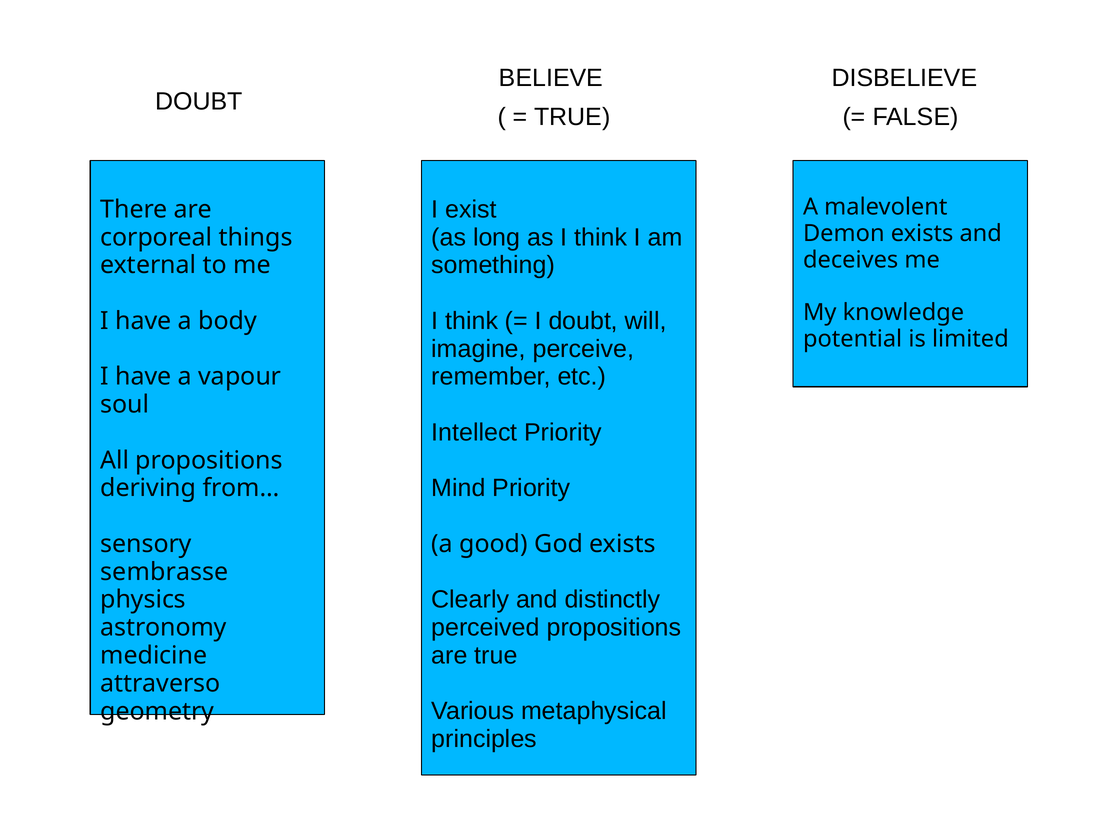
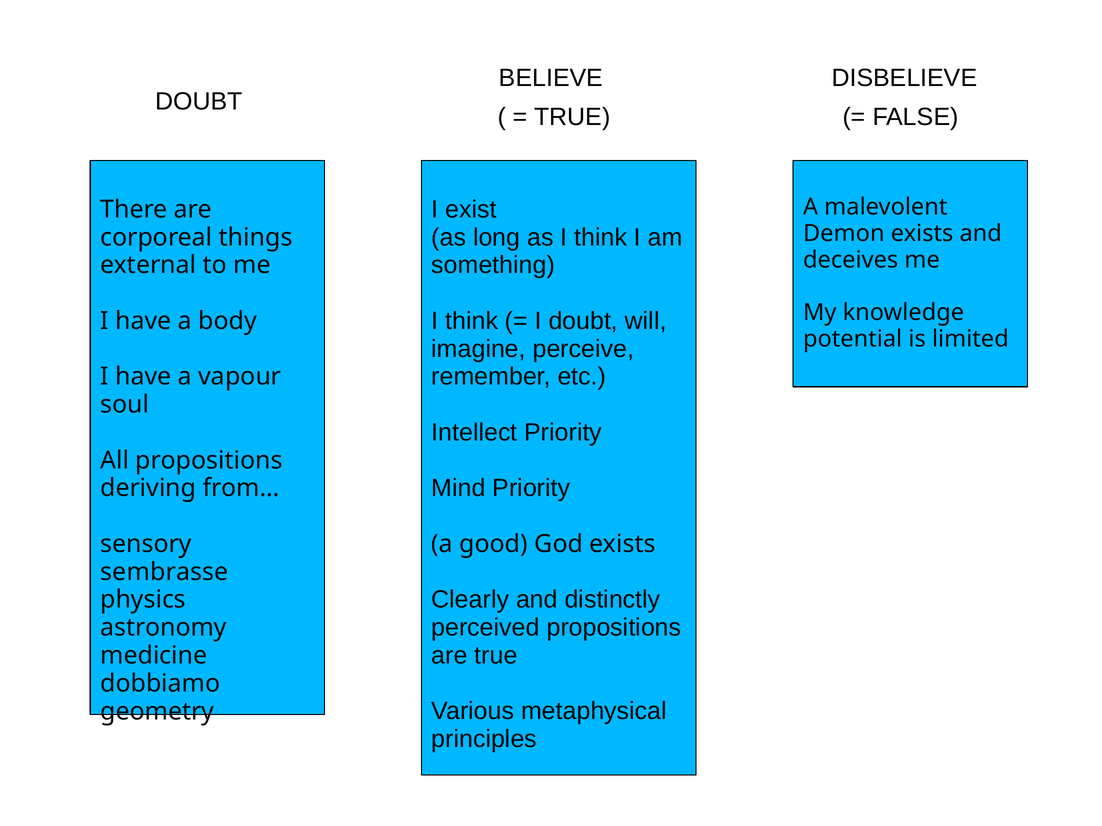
attraverso: attraverso -> dobbiamo
